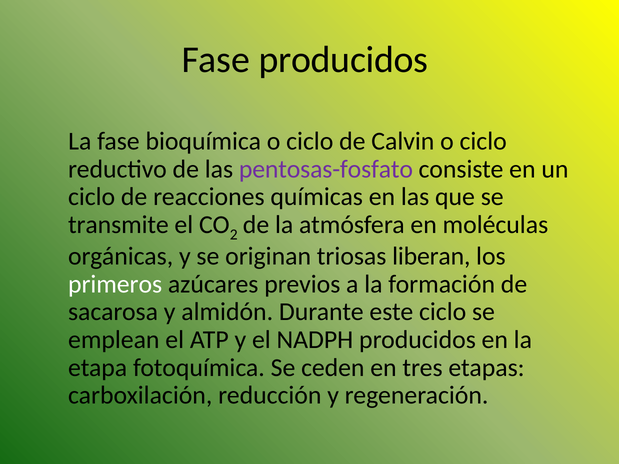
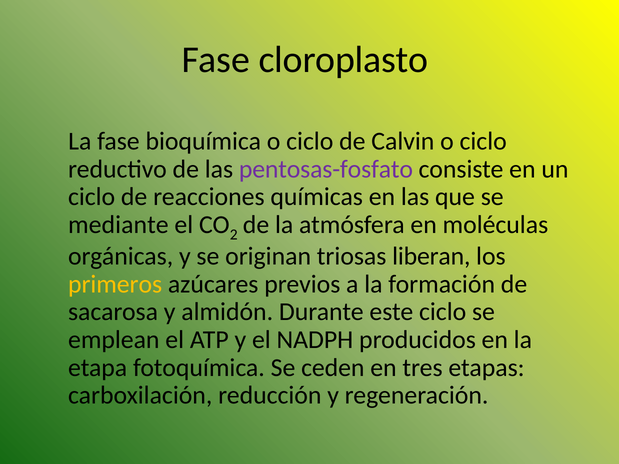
Fase producidos: producidos -> cloroplasto
transmite: transmite -> mediante
primeros colour: white -> yellow
